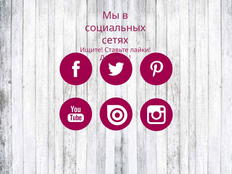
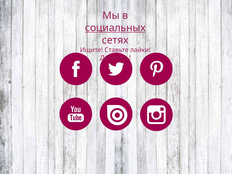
социальных underline: none -> present
